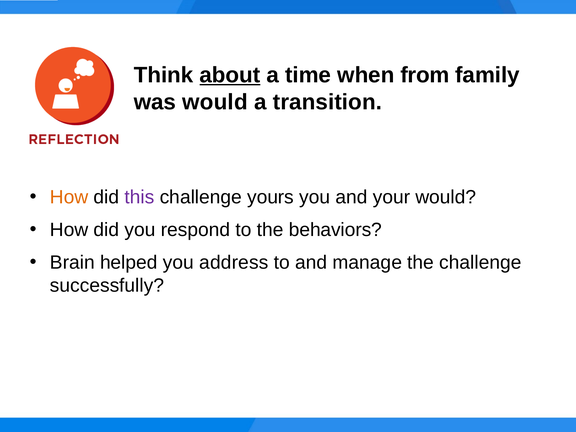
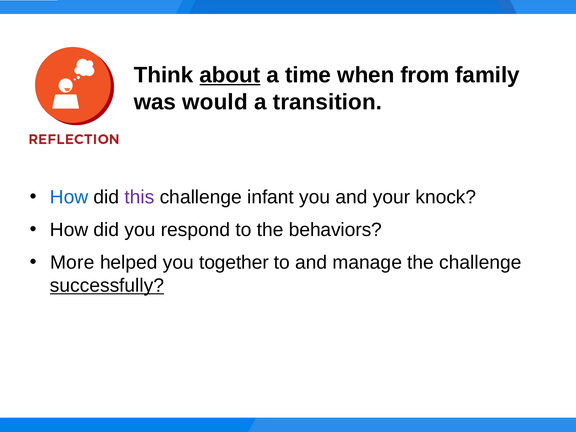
How at (69, 197) colour: orange -> blue
yours: yours -> infant
your would: would -> knock
Brain: Brain -> More
address: address -> together
successfully underline: none -> present
